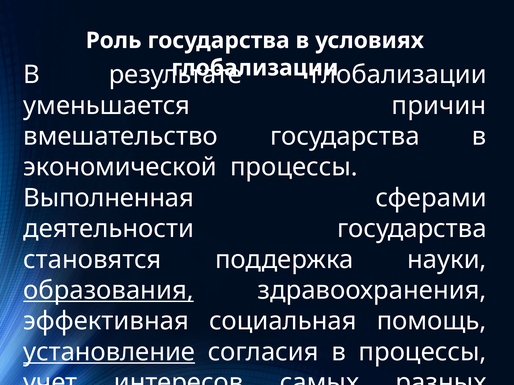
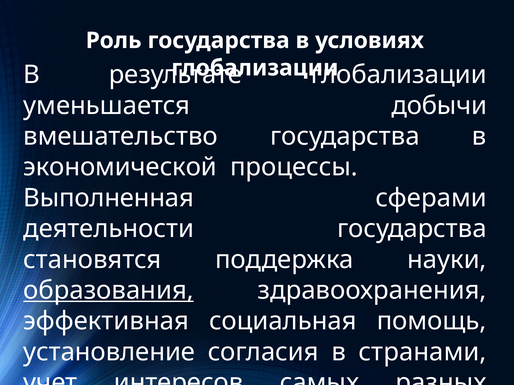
причин: причин -> добычи
установление underline: present -> none
в процессы: процессы -> странами
